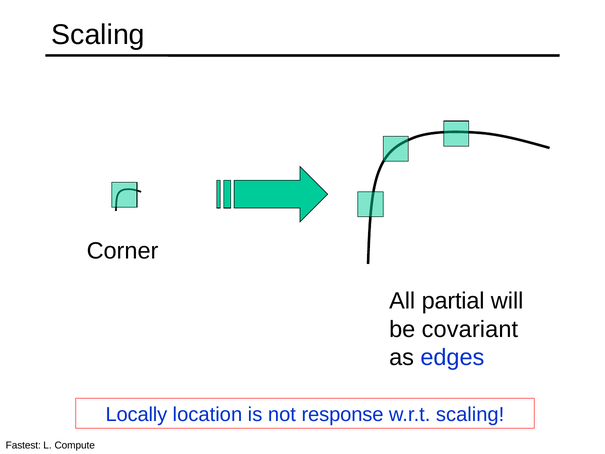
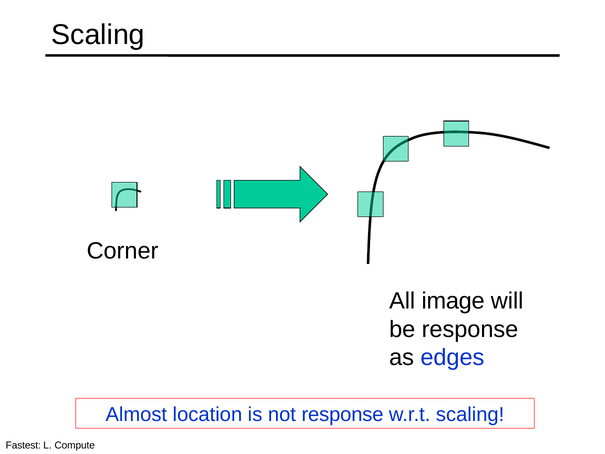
partial: partial -> image
be covariant: covariant -> response
Locally: Locally -> Almost
